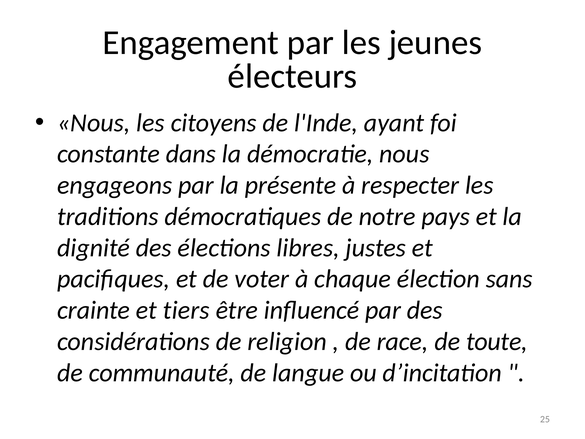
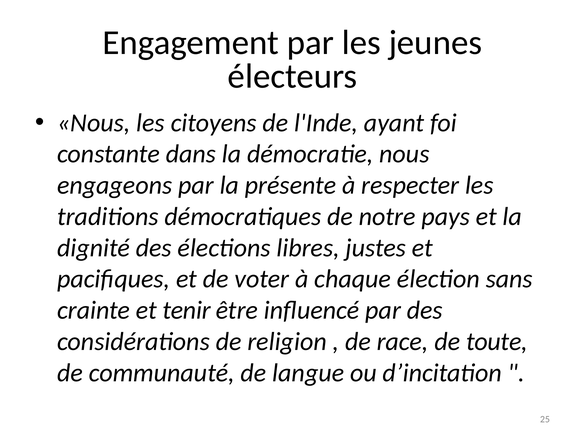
tiers: tiers -> tenir
